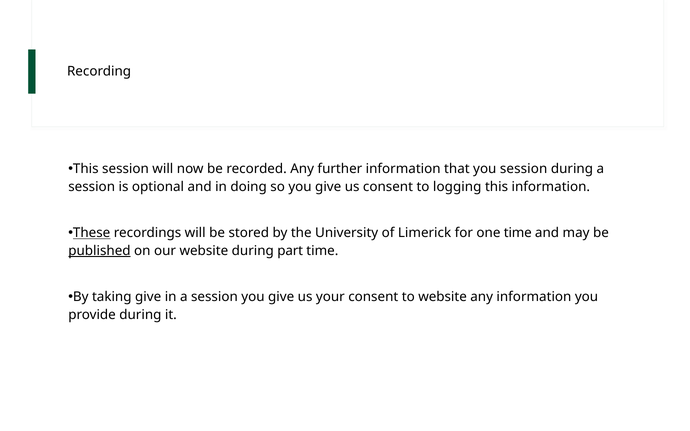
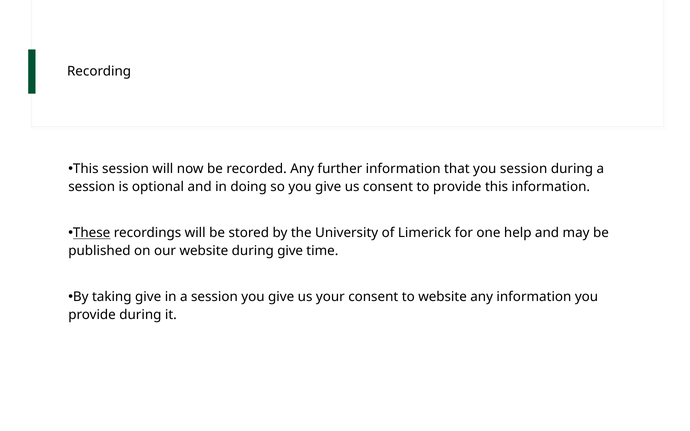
to logging: logging -> provide
one time: time -> help
published underline: present -> none
during part: part -> give
